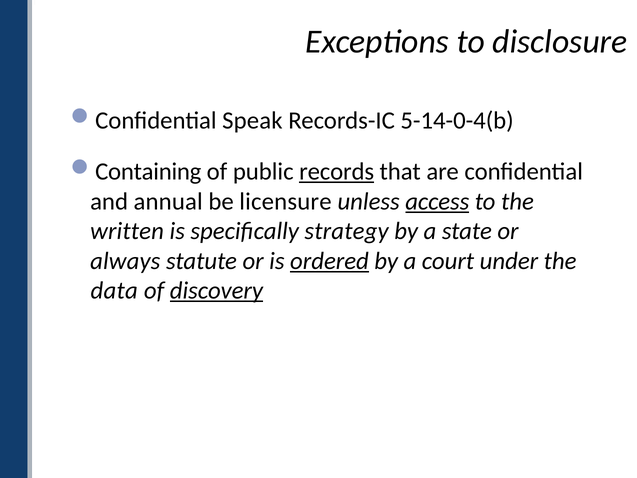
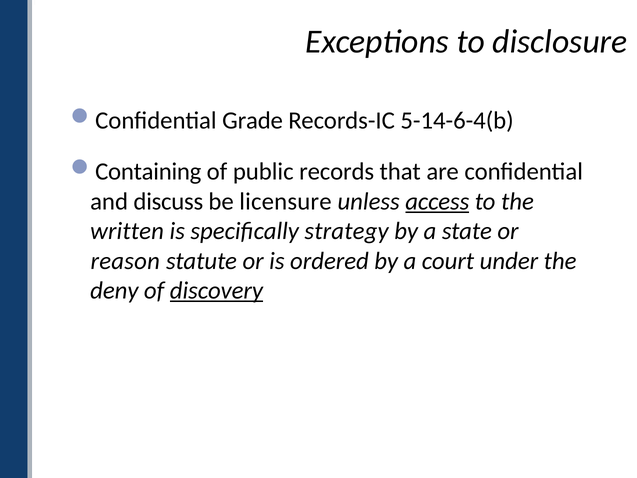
Speak: Speak -> Grade
5-14-0-4(b: 5-14-0-4(b -> 5-14-6-4(b
records underline: present -> none
annual: annual -> discuss
always: always -> reason
ordered underline: present -> none
data: data -> deny
